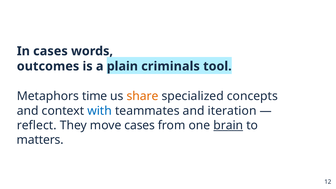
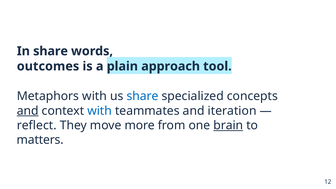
In cases: cases -> share
criminals: criminals -> approach
Metaphors time: time -> with
share at (143, 96) colour: orange -> blue
and at (28, 111) underline: none -> present
move cases: cases -> more
